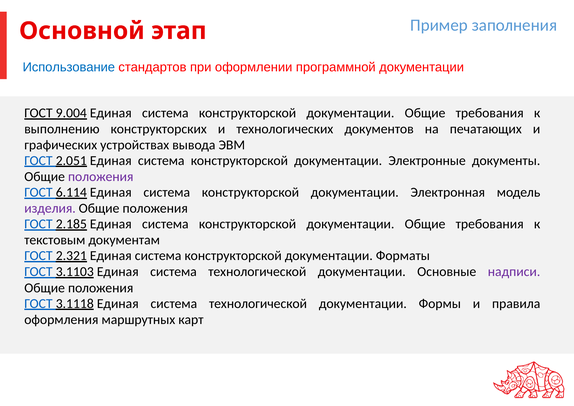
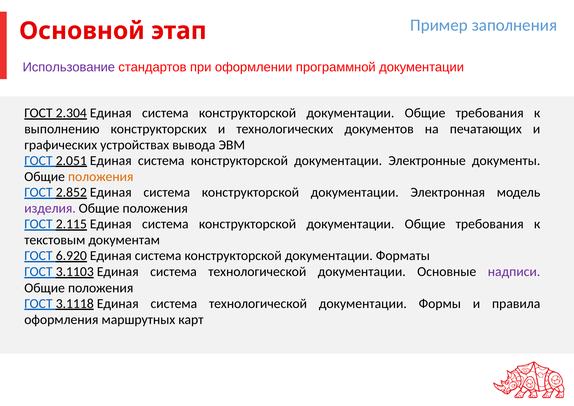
Использование colour: blue -> purple
9.004: 9.004 -> 2.304
положения at (101, 177) colour: purple -> orange
6.114: 6.114 -> 2.852
2.185: 2.185 -> 2.115
2.321: 2.321 -> 6.920
